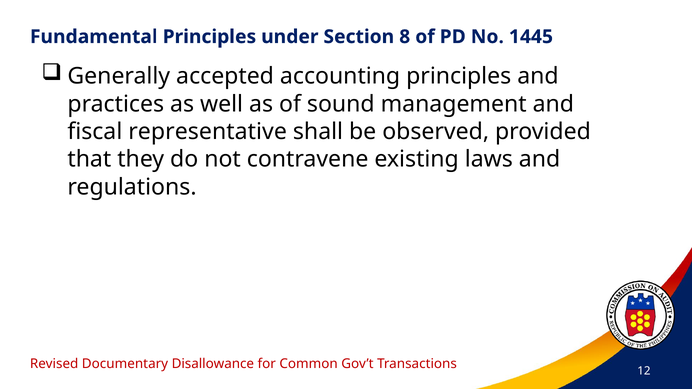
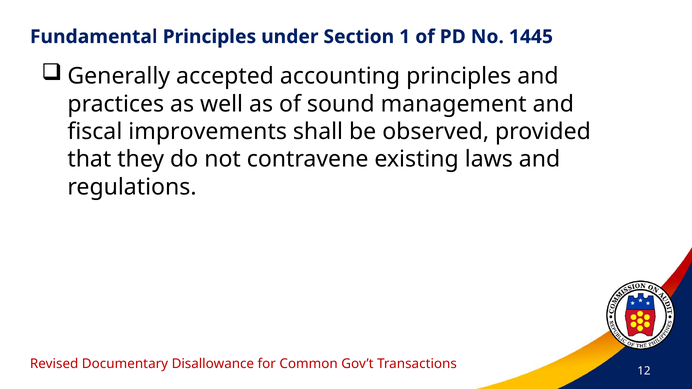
8: 8 -> 1
representative: representative -> improvements
